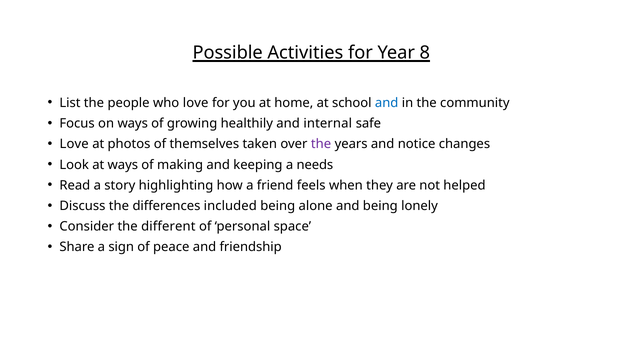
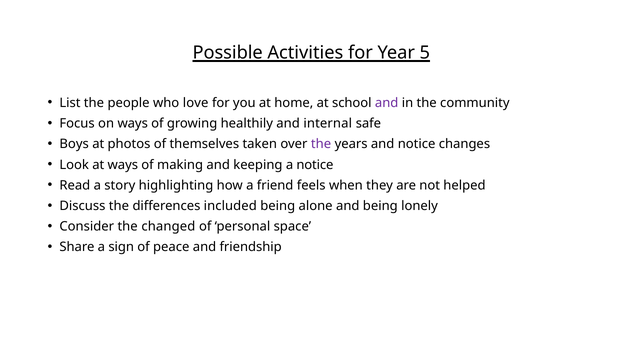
8: 8 -> 5
and at (387, 103) colour: blue -> purple
Love at (74, 144): Love -> Boys
a needs: needs -> notice
different: different -> changed
